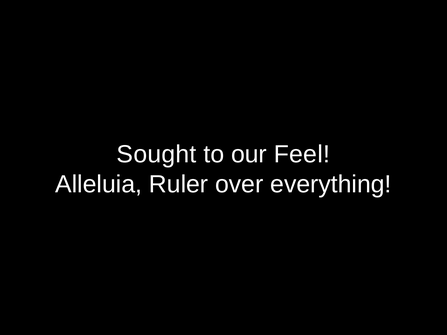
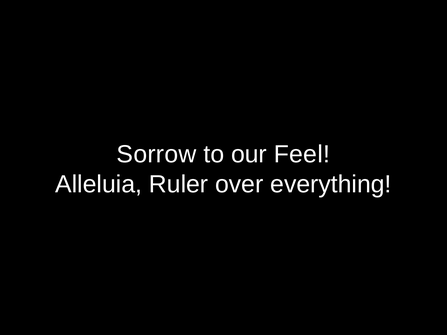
Sought: Sought -> Sorrow
